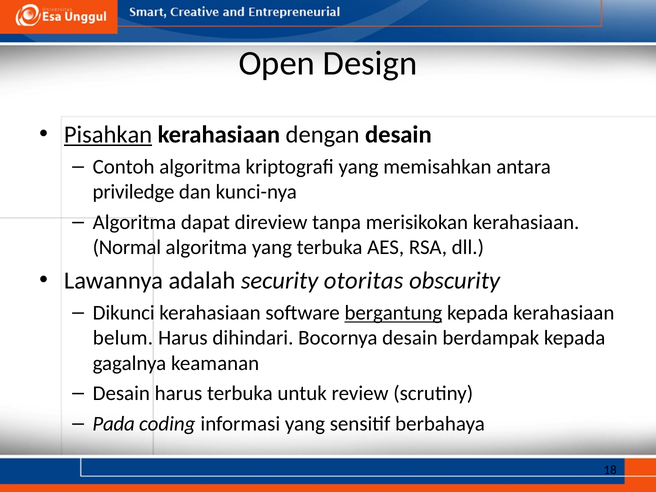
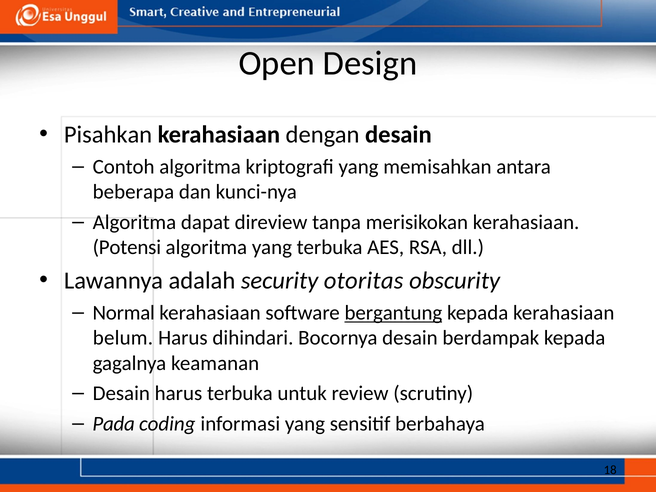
Pisahkan underline: present -> none
priviledge: priviledge -> beberapa
Normal: Normal -> Potensi
Dikunci: Dikunci -> Normal
